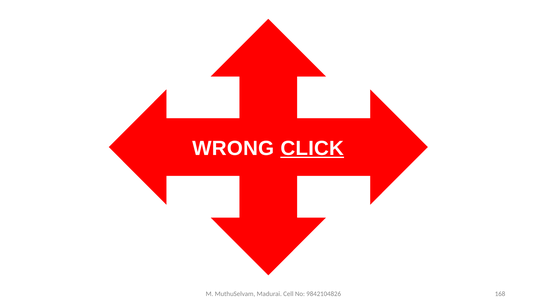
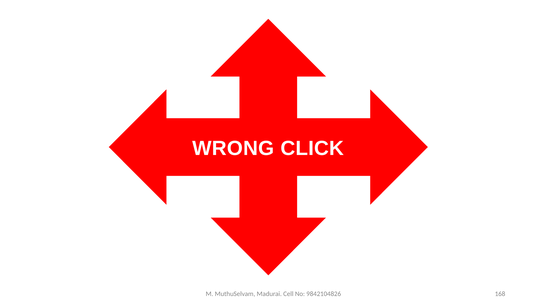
CLICK underline: present -> none
